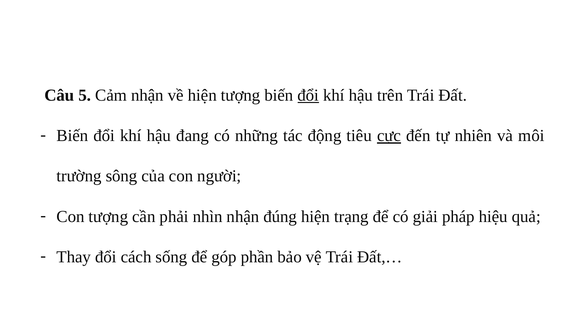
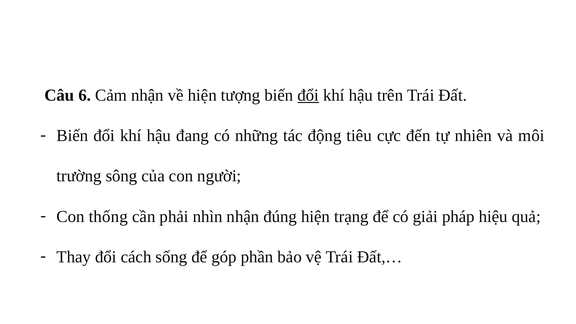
5: 5 -> 6
cực underline: present -> none
Con tượng: tượng -> thống
